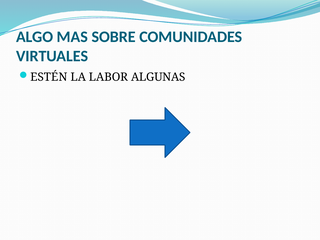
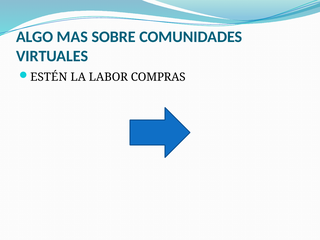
ALGUNAS: ALGUNAS -> COMPRAS
